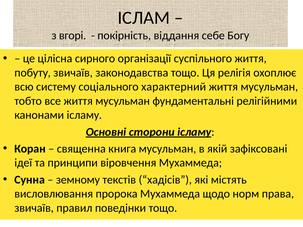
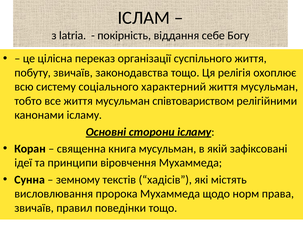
вгорі: вгорі -> latria
сирного: сирного -> переказ
фундаментальні: фундаментальні -> співтовариством
